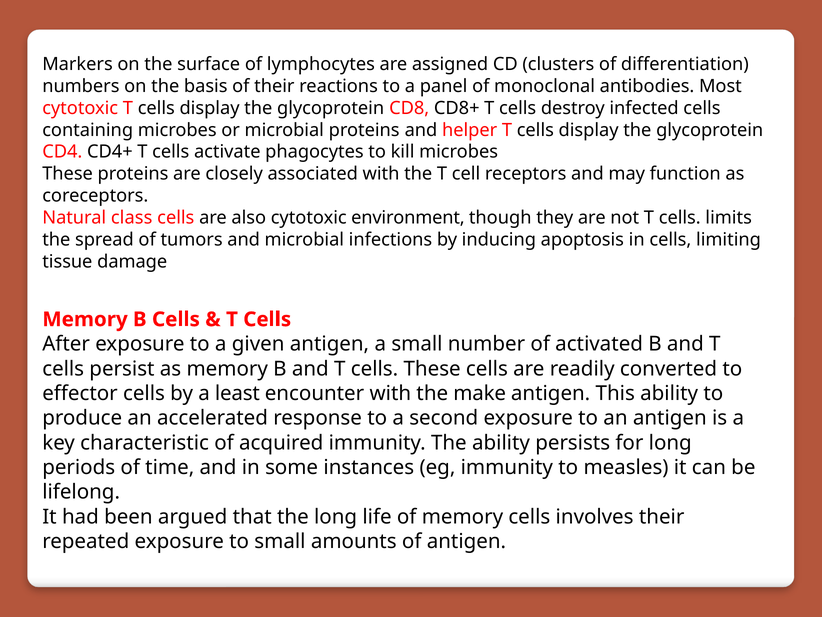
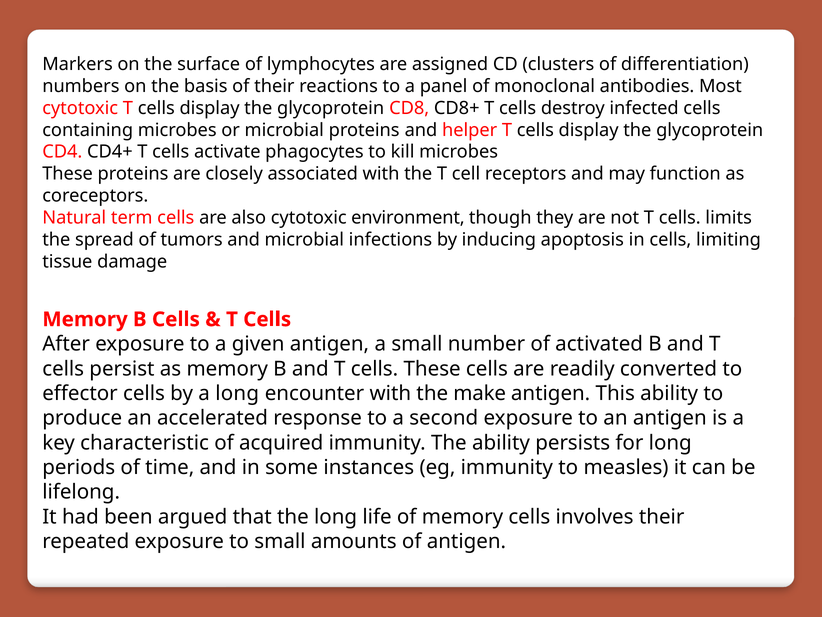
class: class -> term
a least: least -> long
